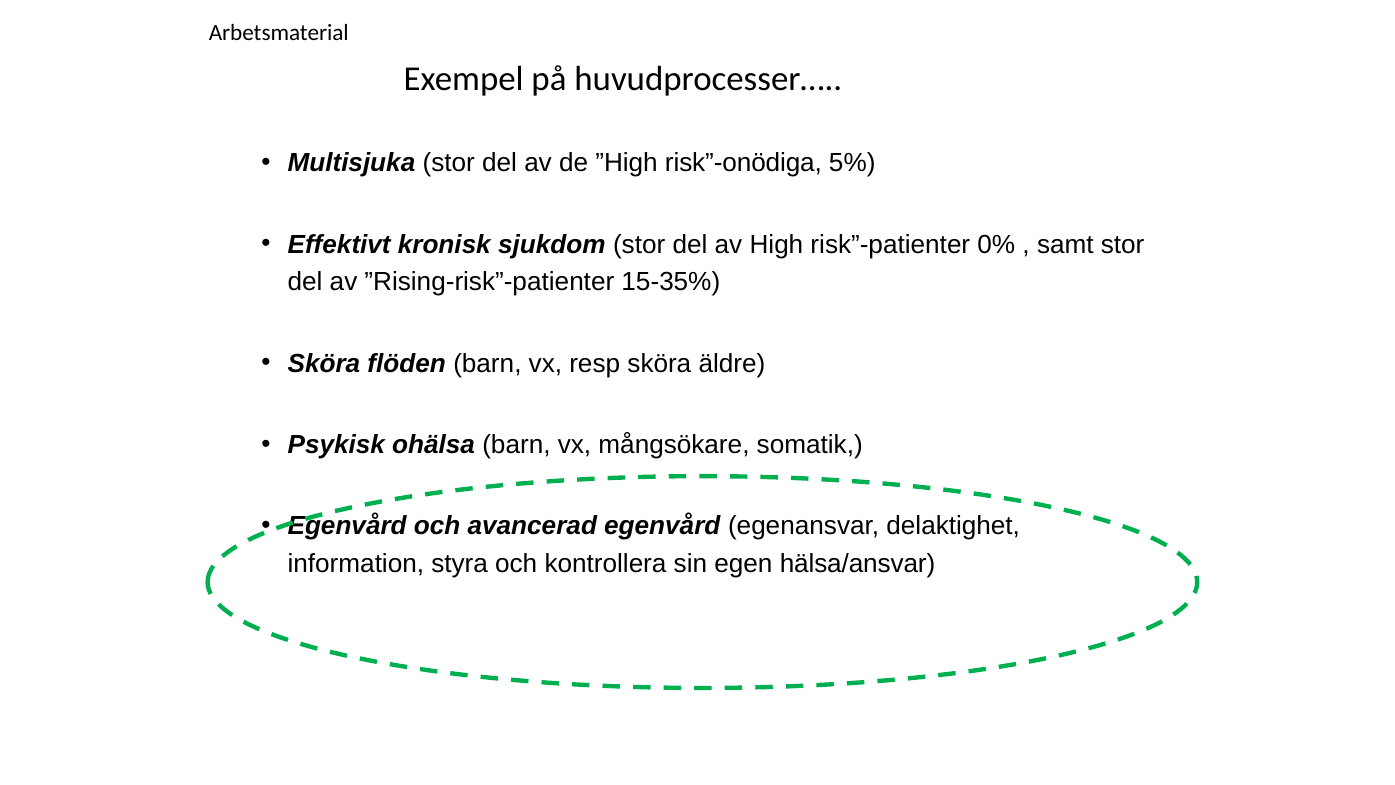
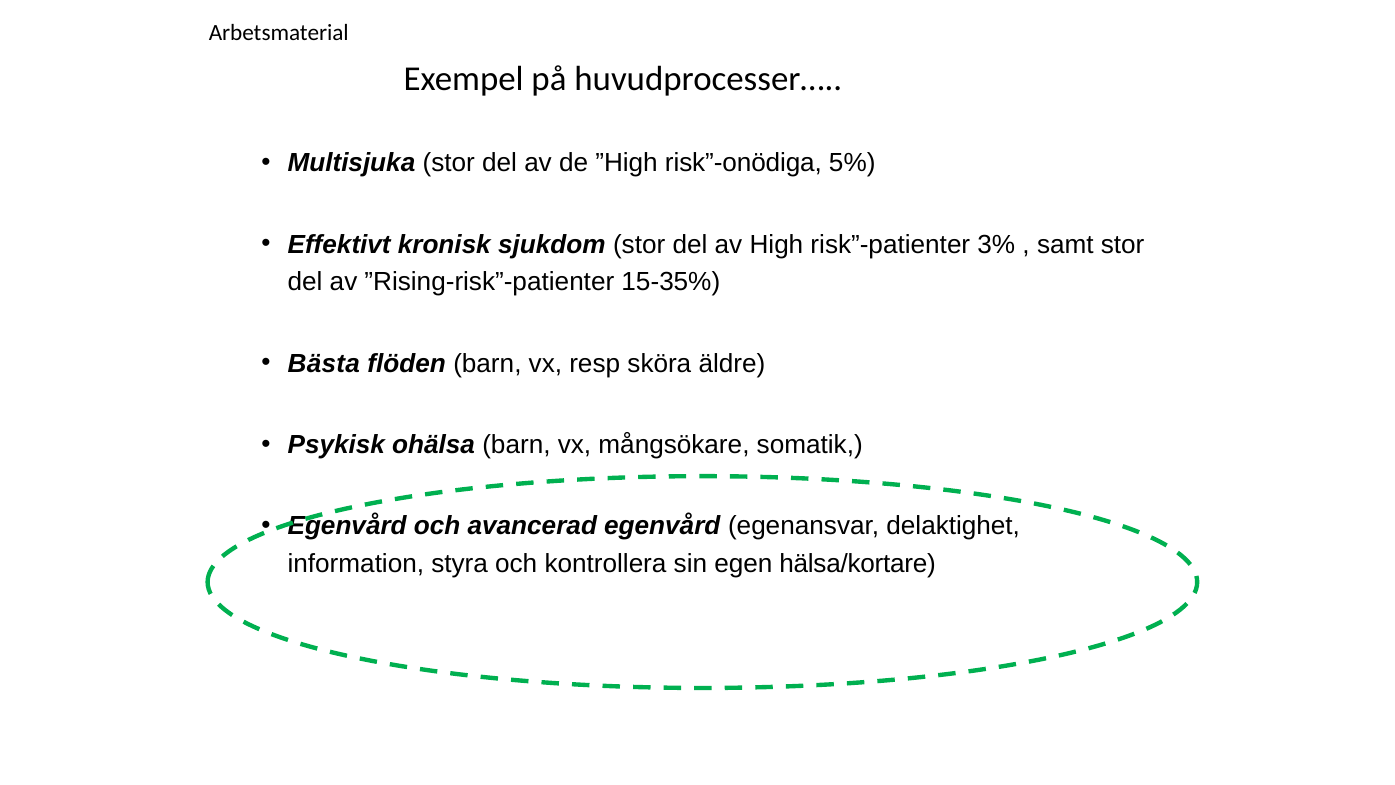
0%: 0% -> 3%
Sköra at (324, 363): Sköra -> Bästa
hälsa/ansvar: hälsa/ansvar -> hälsa/kortare
